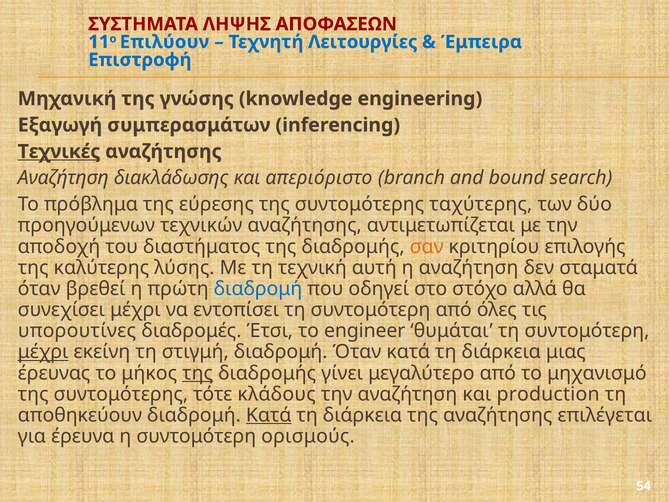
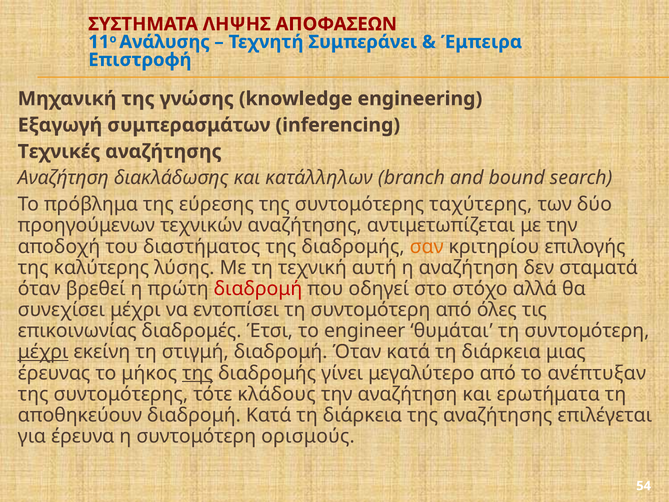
Επιλύουν: Επιλύουν -> Ανάλυσης
Λειτουργίες: Λειτουργίες -> Συμπεράνει
Τεχνικές underline: present -> none
απεριόριστο: απεριόριστο -> κατάλληλων
διαδρομή at (258, 289) colour: blue -> red
υπορουτίνες: υπορουτίνες -> επικοινωνίας
μηχανισμό: μηχανισμό -> ανέπτυξαν
production: production -> ερωτήματα
Κατά at (269, 415) underline: present -> none
